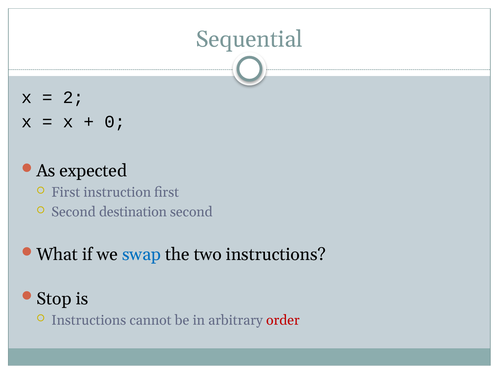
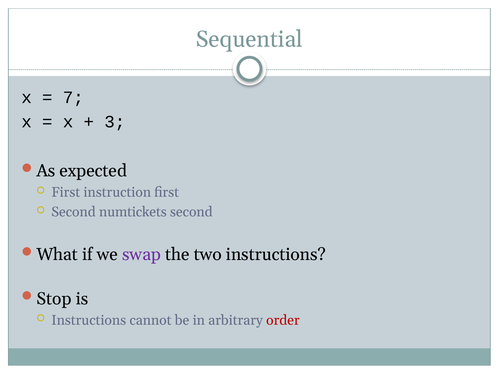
2: 2 -> 7
0: 0 -> 3
destination: destination -> numtickets
swap colour: blue -> purple
